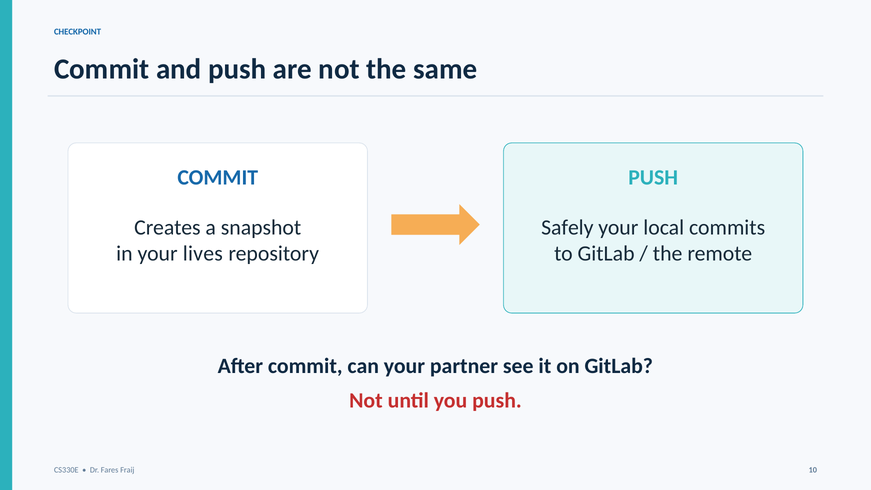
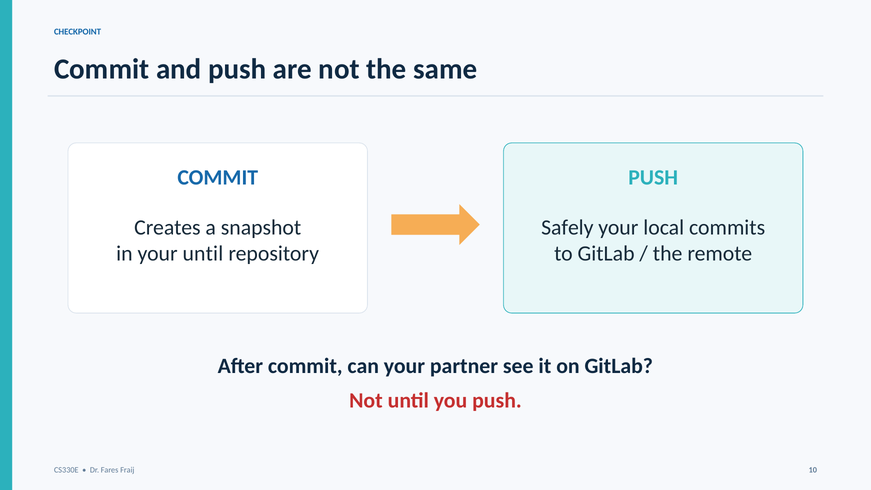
your lives: lives -> until
